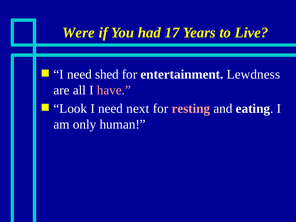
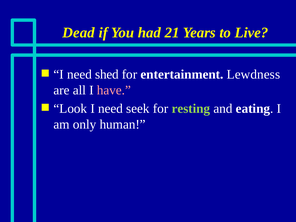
Were: Were -> Dead
17: 17 -> 21
next: next -> seek
resting colour: pink -> light green
